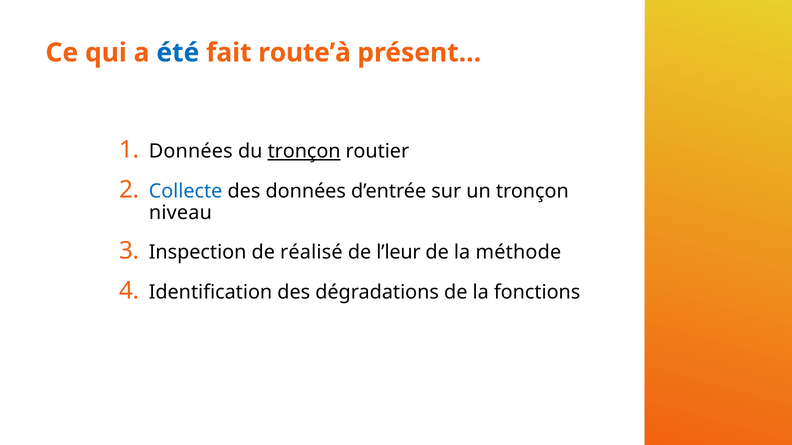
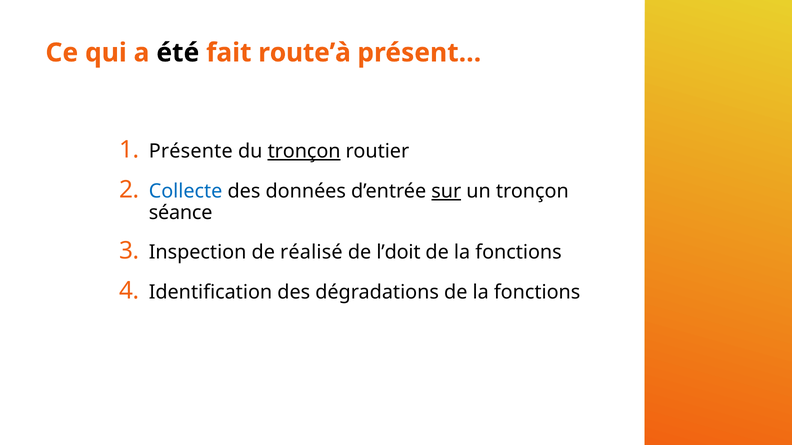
été colour: blue -> black
Données at (191, 151): Données -> Présente
sur underline: none -> present
niveau: niveau -> séance
l’leur: l’leur -> l’doit
méthode at (518, 253): méthode -> fonctions
